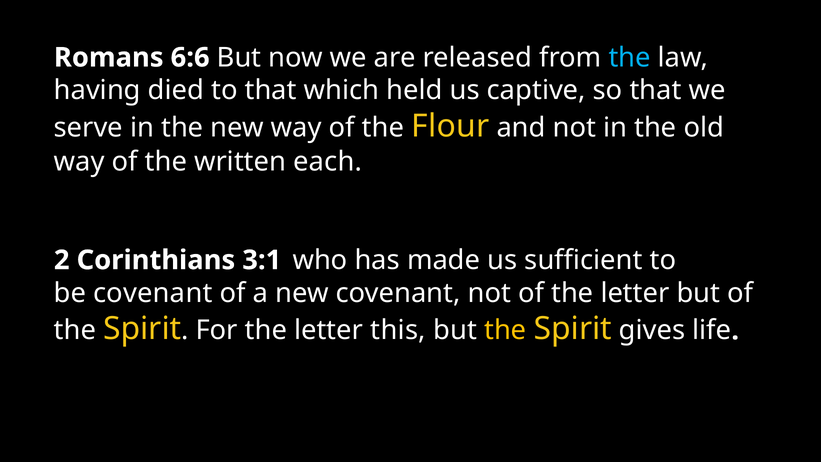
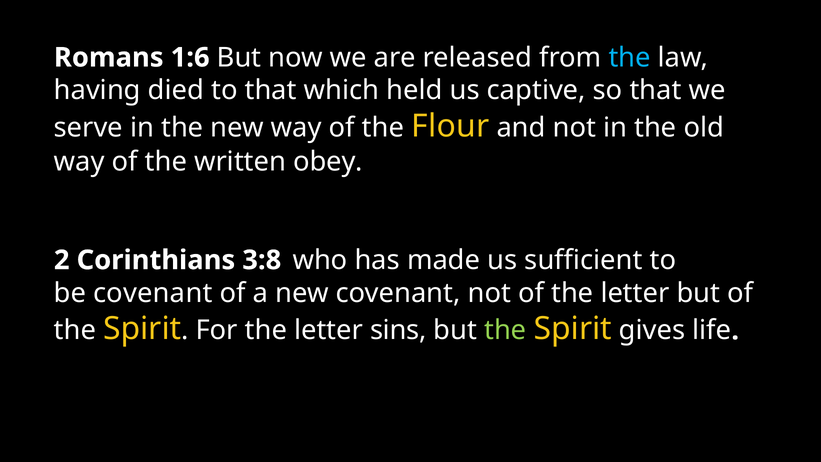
6:6: 6:6 -> 1:6
each: each -> obey
3:1: 3:1 -> 3:8
this: this -> sins
the at (505, 330) colour: yellow -> light green
